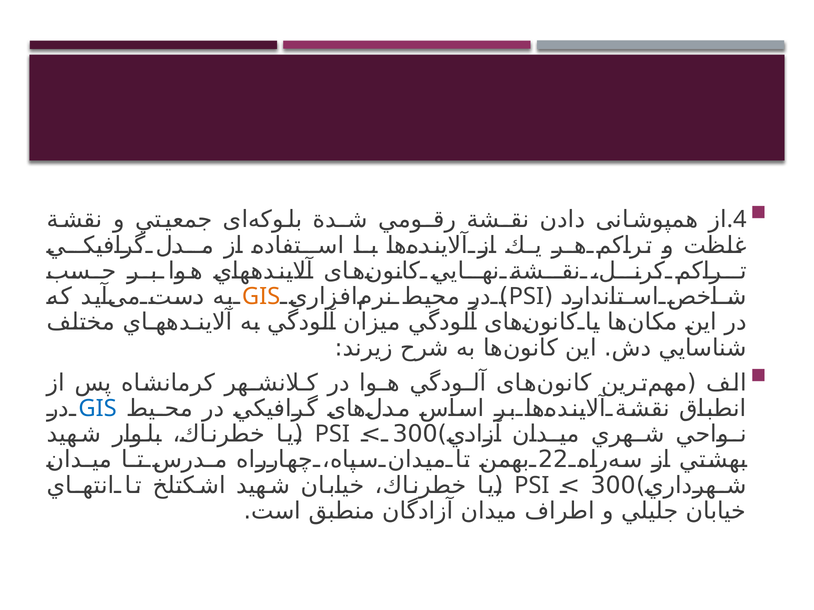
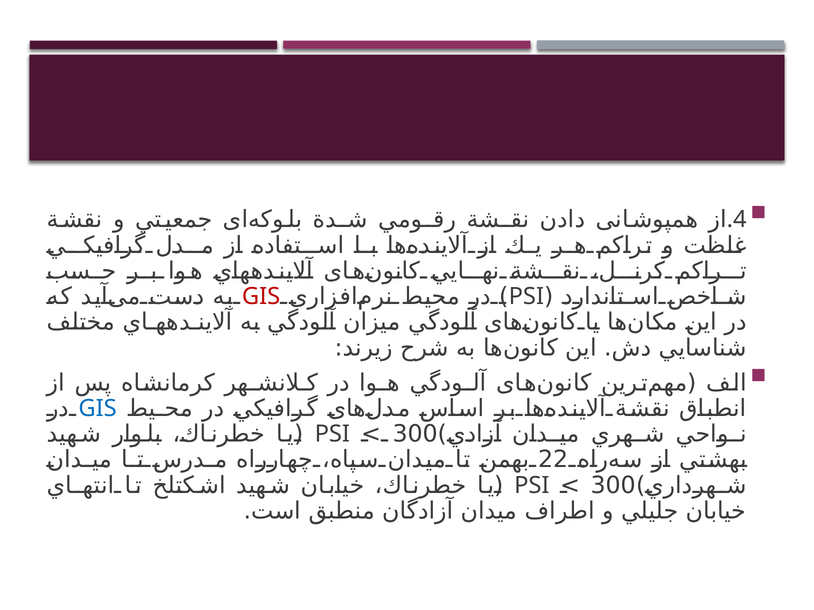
GIS at (261, 297) colour: orange -> red
